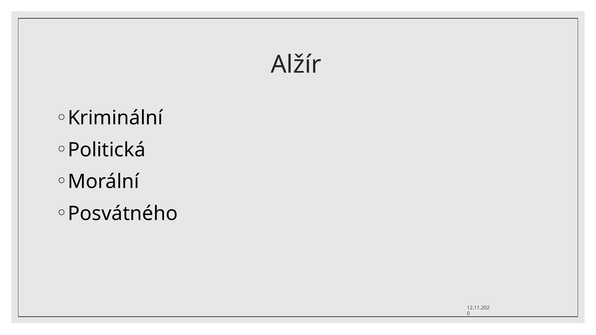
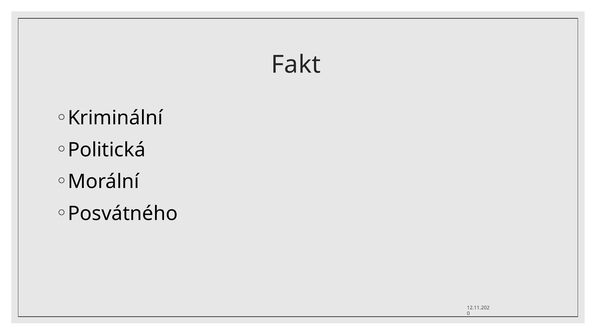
Alžír: Alžír -> Fakt
